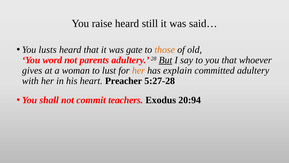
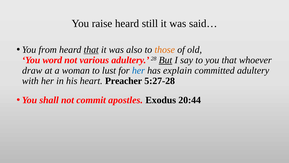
lusts: lusts -> from
that at (91, 50) underline: none -> present
gate: gate -> also
parents: parents -> various
gives: gives -> draw
her at (138, 70) colour: orange -> blue
teachers: teachers -> apostles
20:94: 20:94 -> 20:44
